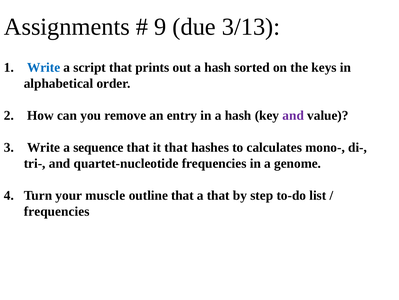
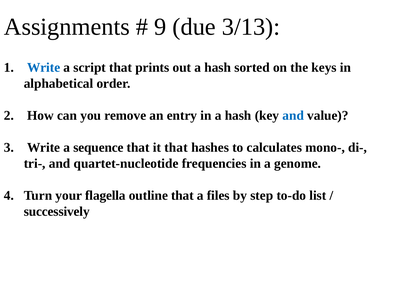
and at (293, 115) colour: purple -> blue
muscle: muscle -> flagella
a that: that -> files
frequencies at (57, 211): frequencies -> successively
